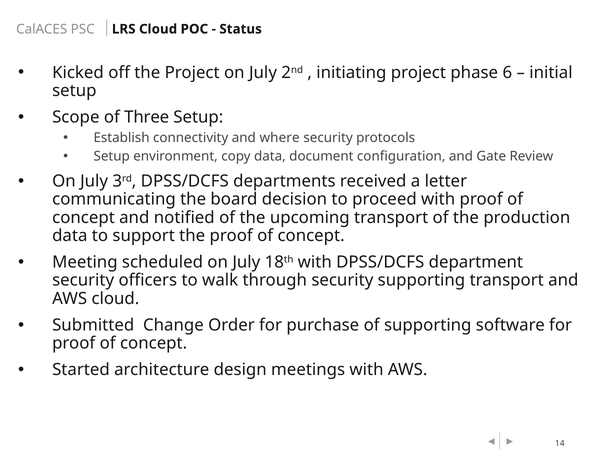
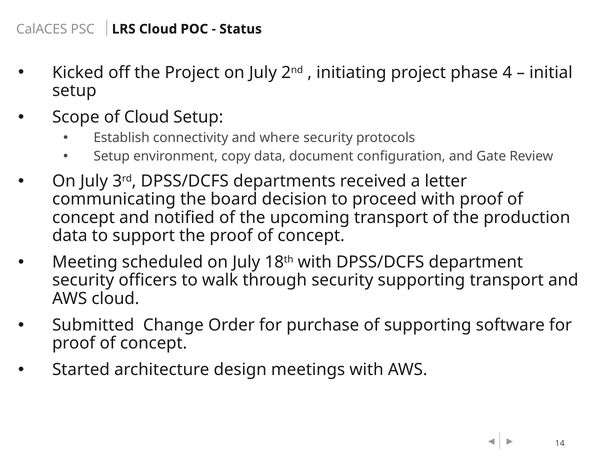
6: 6 -> 4
of Three: Three -> Cloud
